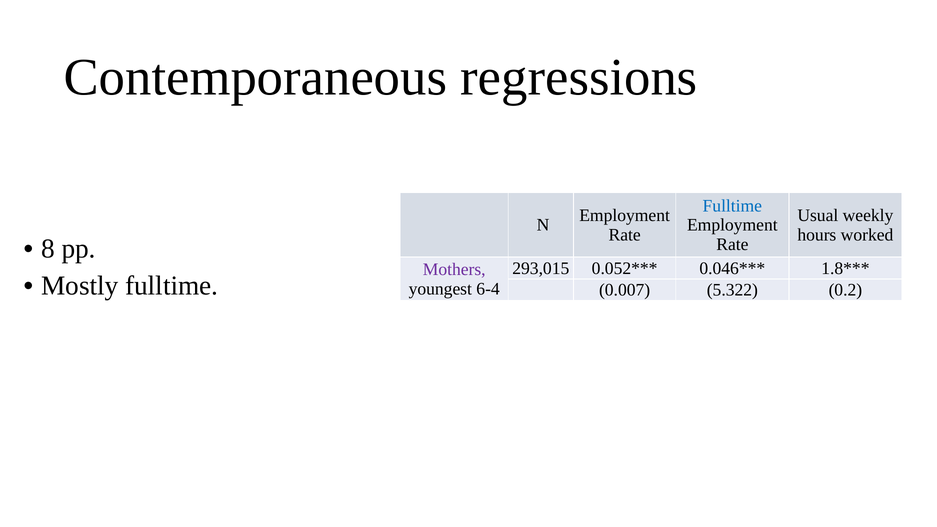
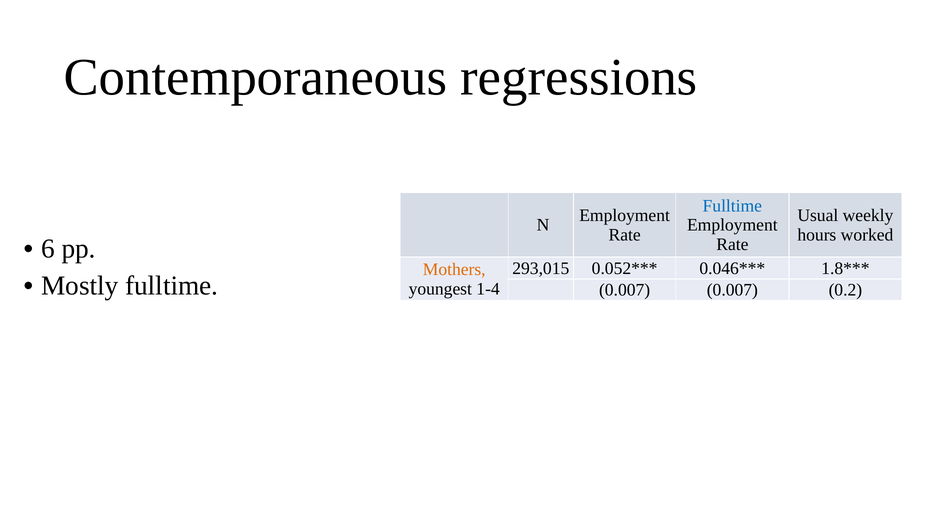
8: 8 -> 6
Mothers colour: purple -> orange
6-4: 6-4 -> 1-4
0.007 5.322: 5.322 -> 0.007
